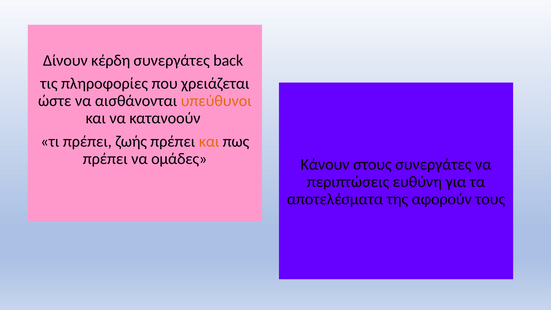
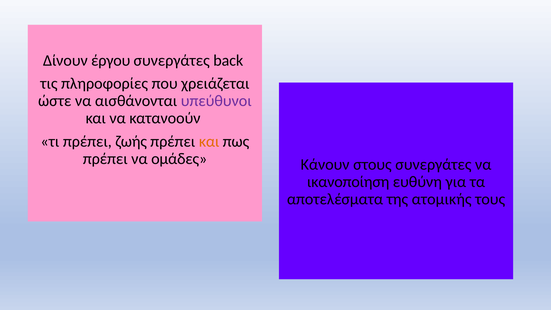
κέρδη: κέρδη -> έργου
υπεύθυνοι colour: orange -> purple
περιπτώσεις: περιπτώσεις -> ικανοποίηση
αφορούν: αφορούν -> ατομικής
